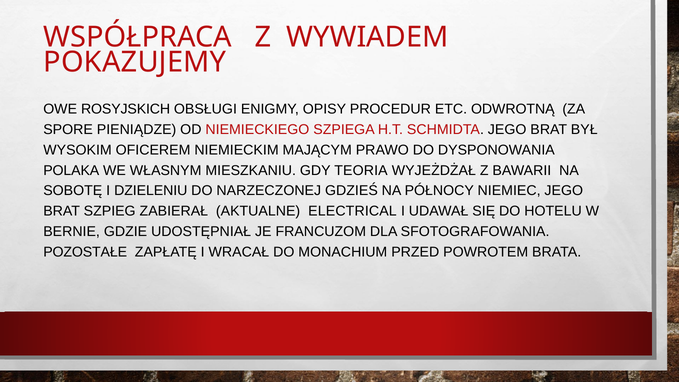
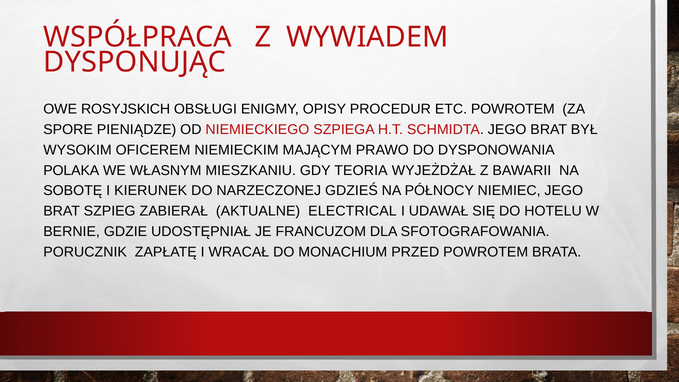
POKAZUJEMY: POKAZUJEMY -> DYSPONUJĄC
ETC ODWROTNĄ: ODWROTNĄ -> POWROTEM
DZIELENIU: DZIELENIU -> KIERUNEK
POZOSTAŁE: POZOSTAŁE -> PORUCZNIK
